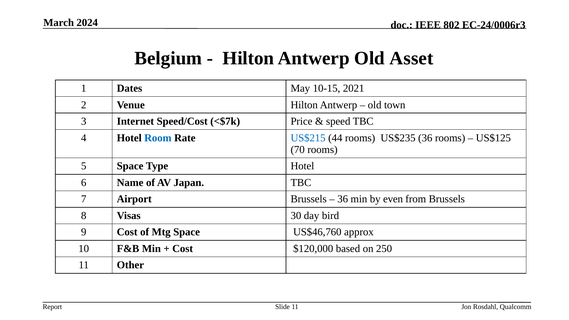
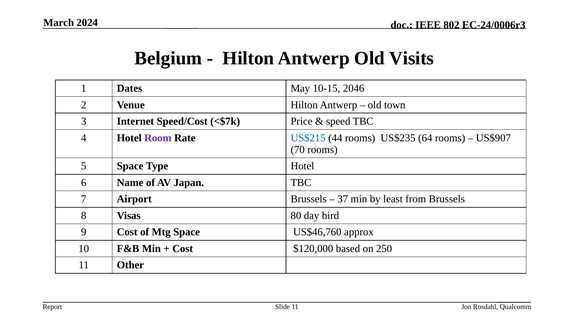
Asset: Asset -> Visits
2021: 2021 -> 2046
Room colour: blue -> purple
US$235 36: 36 -> 64
US$125: US$125 -> US$907
36 at (343, 199): 36 -> 37
even: even -> least
30: 30 -> 80
